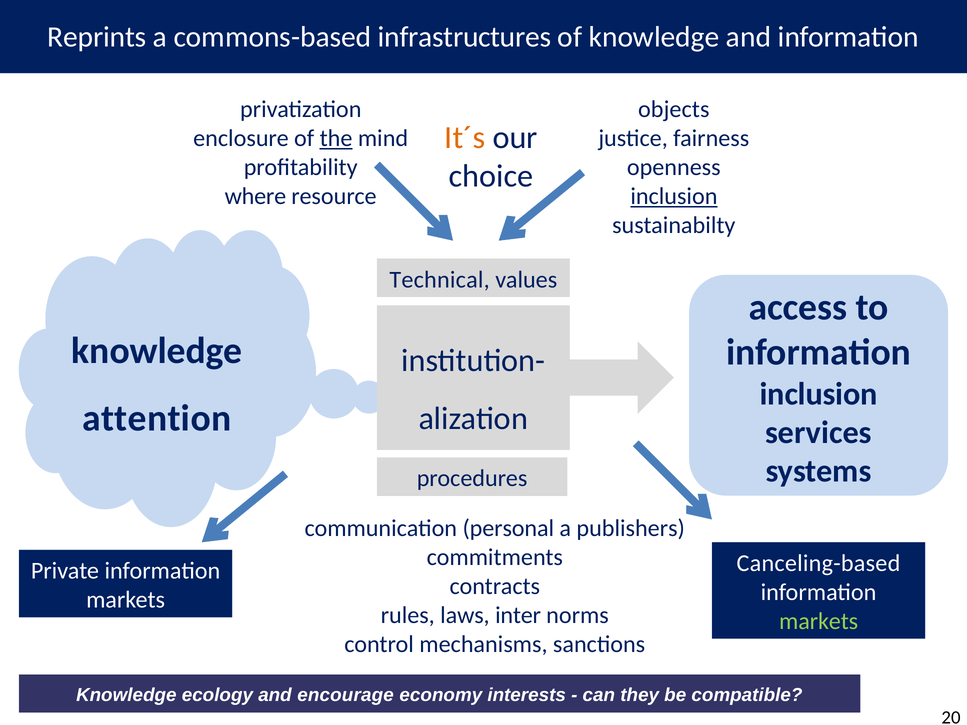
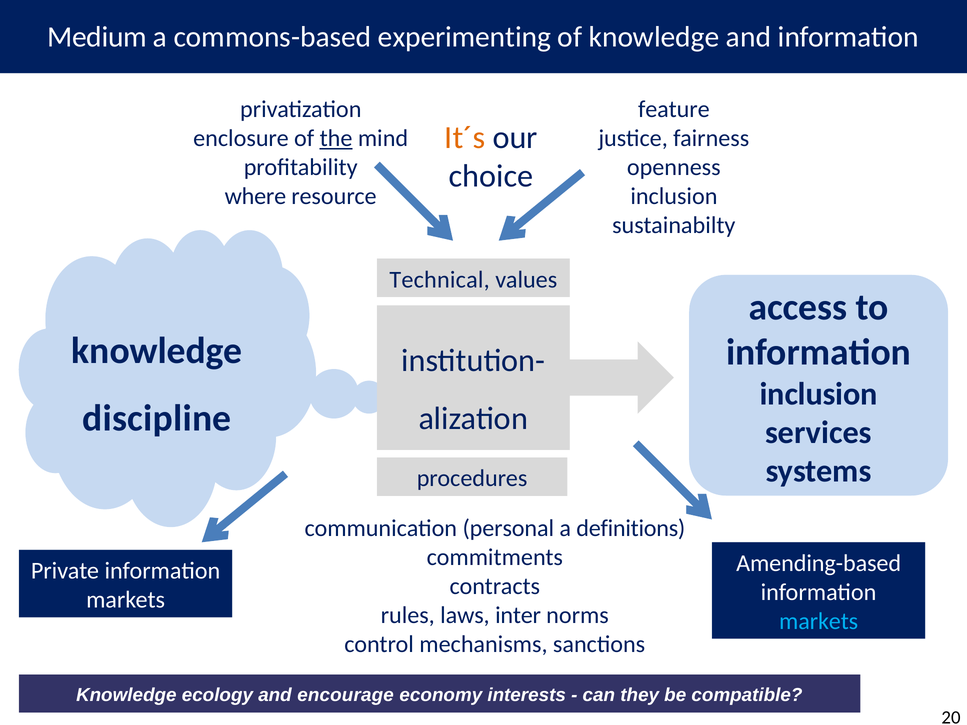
Reprints: Reprints -> Medium
infrastructures: infrastructures -> experimenting
objects: objects -> feature
inclusion at (674, 196) underline: present -> none
attention: attention -> discipline
publishers: publishers -> definitions
Canceling-based: Canceling-based -> Amending-based
markets at (819, 621) colour: light green -> light blue
